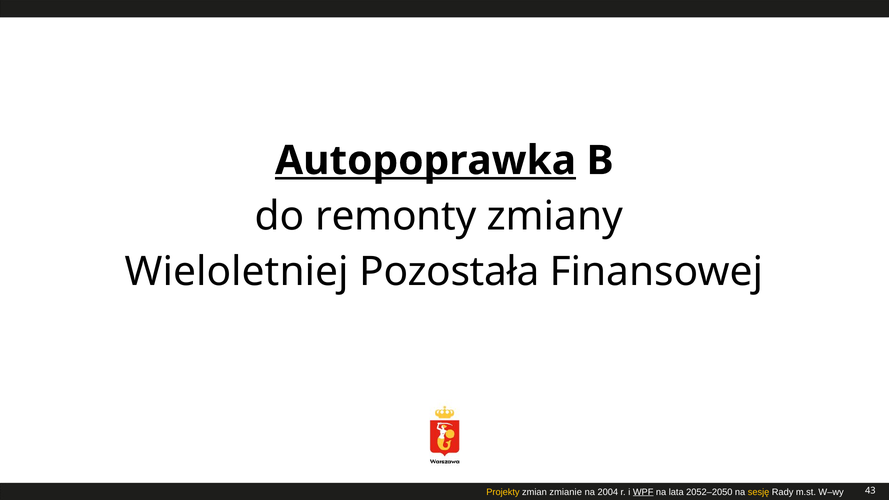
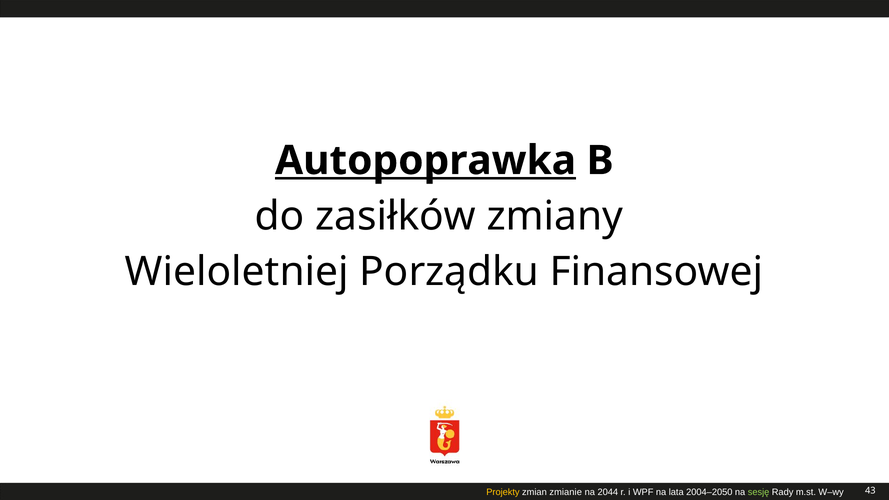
remonty: remonty -> zasiłków
Pozostała: Pozostała -> Porządku
2004: 2004 -> 2044
WPF underline: present -> none
2052–2050: 2052–2050 -> 2004–2050
sesję colour: yellow -> light green
